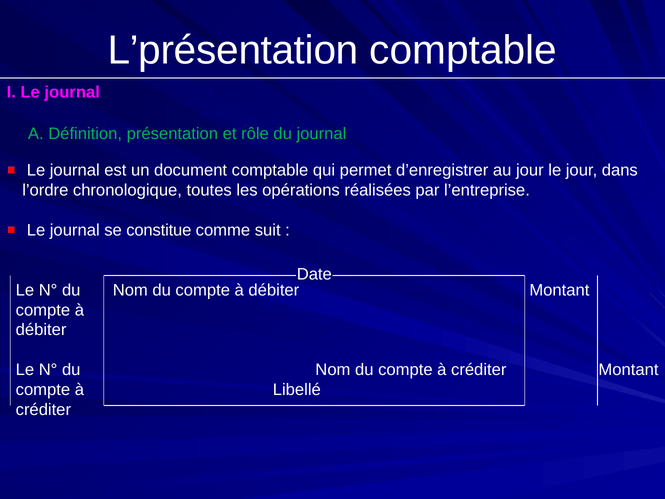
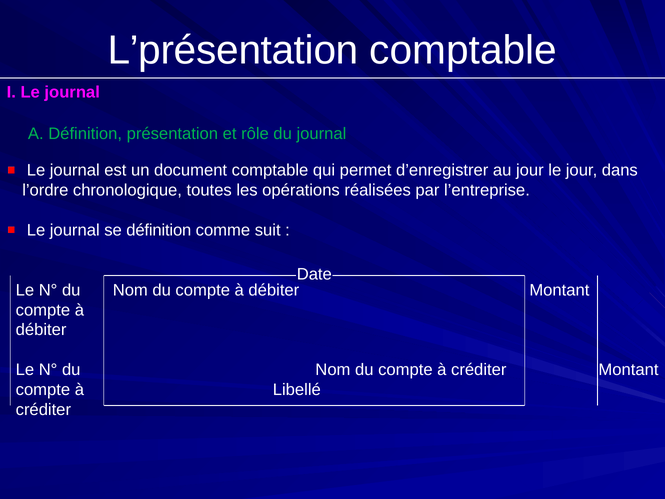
se constitue: constitue -> définition
